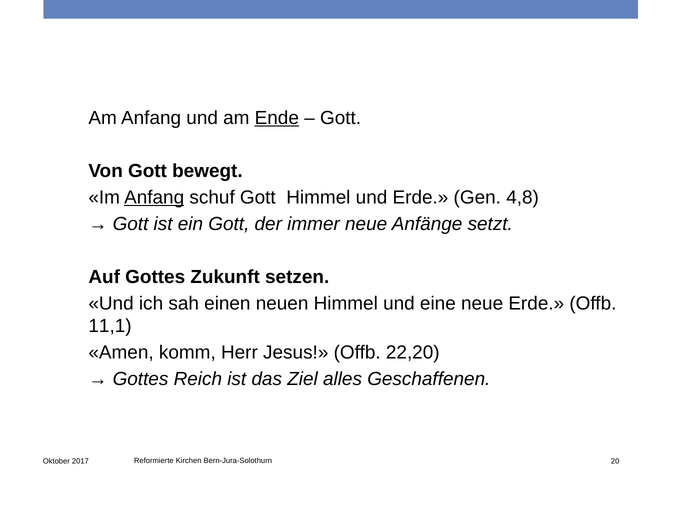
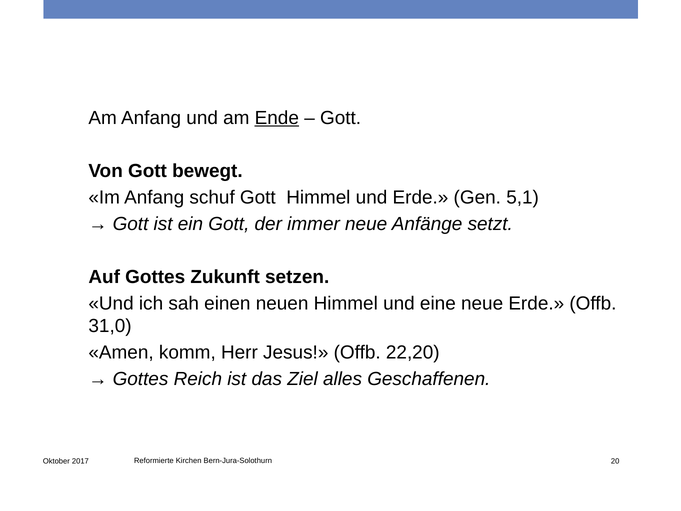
Anfang at (154, 197) underline: present -> none
4,8: 4,8 -> 5,1
11,1: 11,1 -> 31,0
